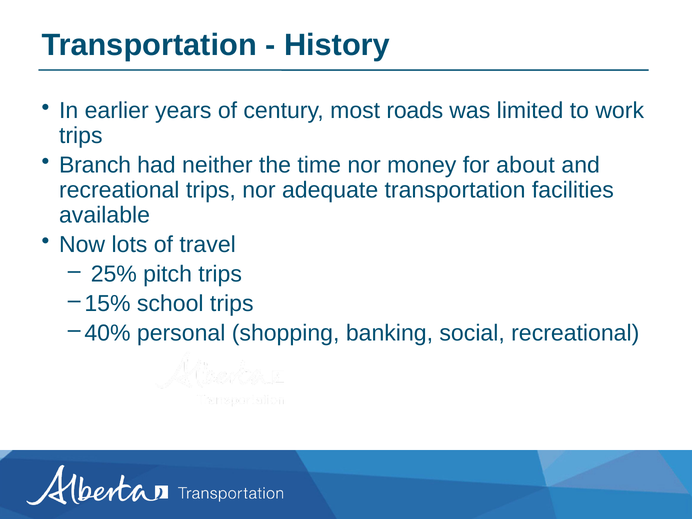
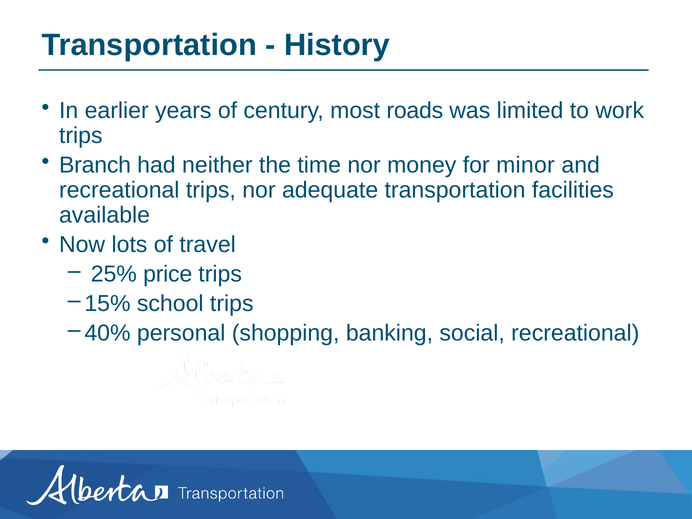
about: about -> minor
pitch: pitch -> price
